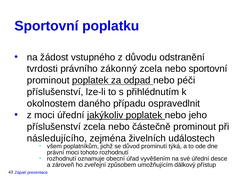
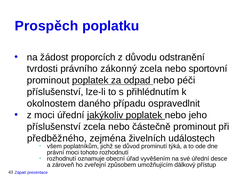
Sportovní at (47, 26): Sportovní -> Prospěch
vstupného: vstupného -> proporcích
následujícího: následujícího -> předběžného
